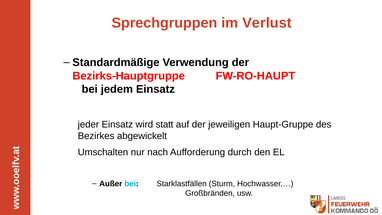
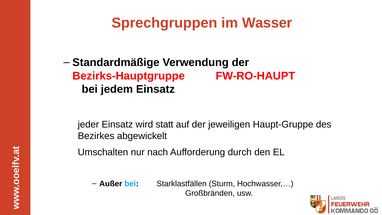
Verlust: Verlust -> Wasser
